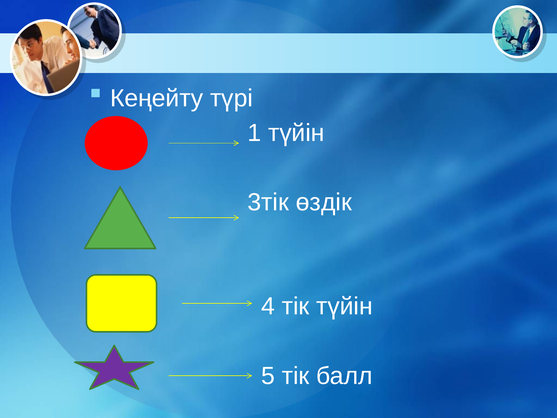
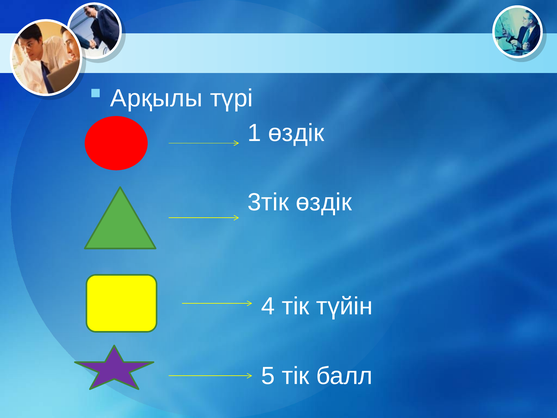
Кеңейту: Кеңейту -> Арқылы
1 түйін: түйін -> өздік
